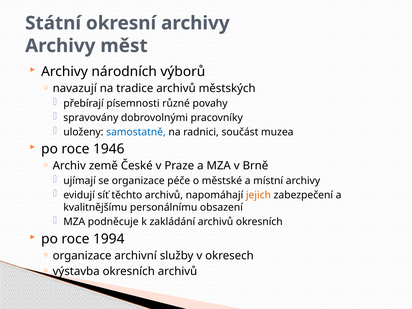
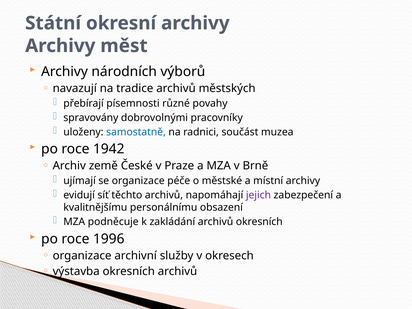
1946: 1946 -> 1942
jejich colour: orange -> purple
1994: 1994 -> 1996
